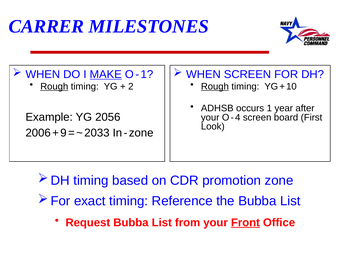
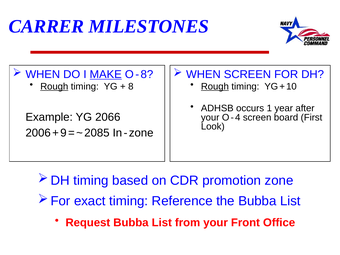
1 at (147, 74): 1 -> 8
2 at (131, 86): 2 -> 8
2056: 2056 -> 2066
2033: 2033 -> 2085
Front underline: present -> none
